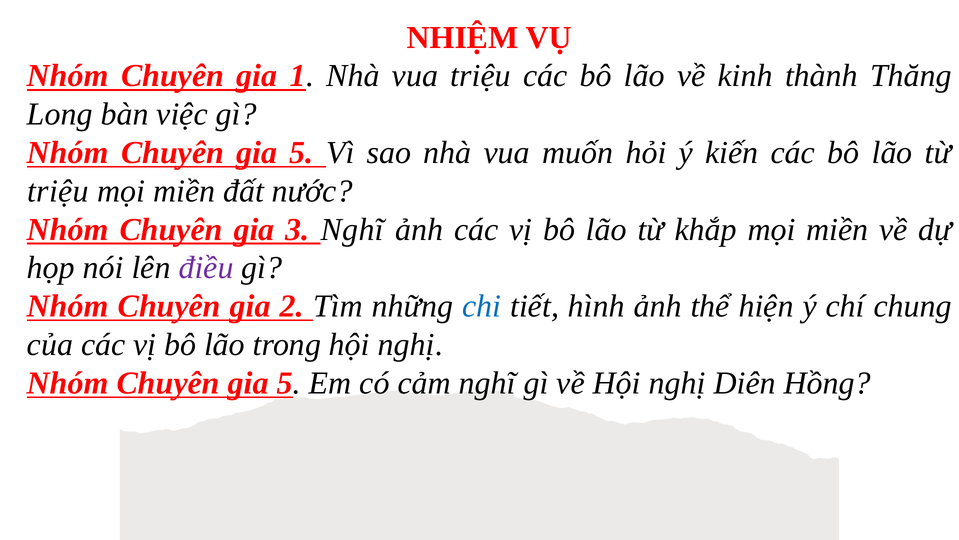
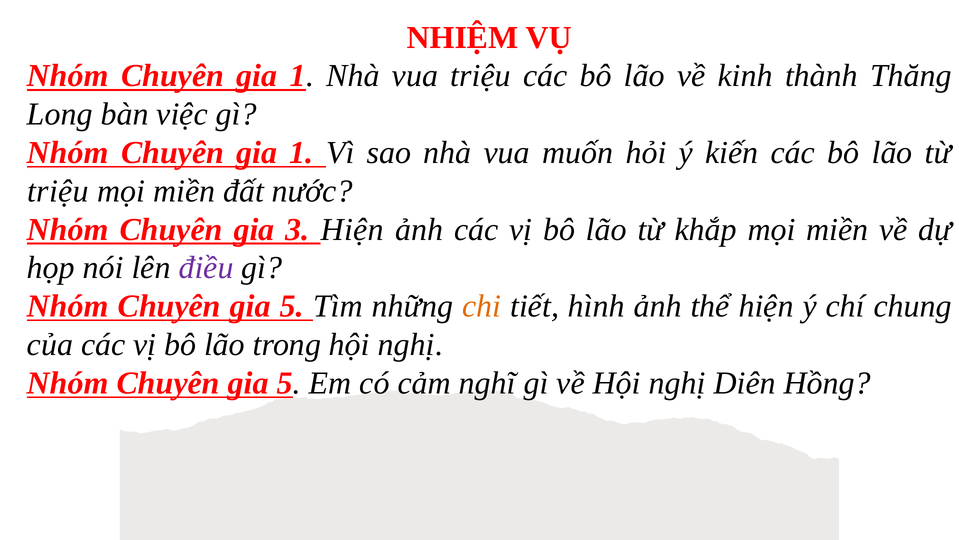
5 at (301, 153): 5 -> 1
3 Nghĩ: Nghĩ -> Hiện
2 at (292, 306): 2 -> 5
chi colour: blue -> orange
